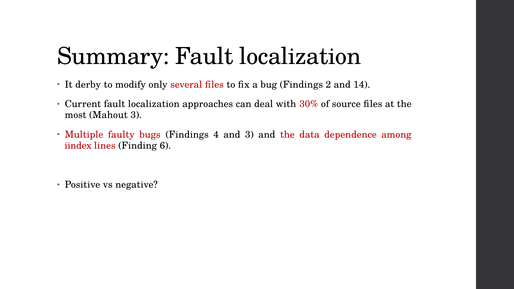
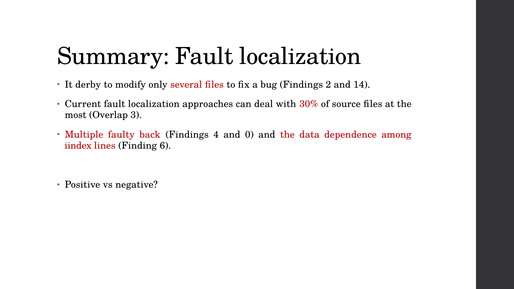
Mahout: Mahout -> Overlap
bugs: bugs -> back
and 3: 3 -> 0
